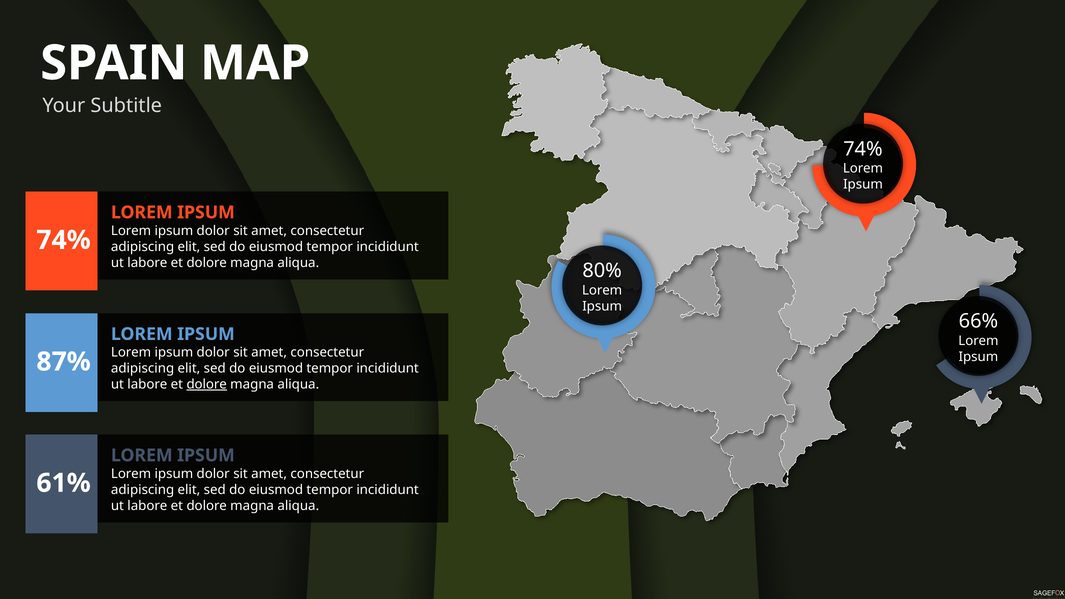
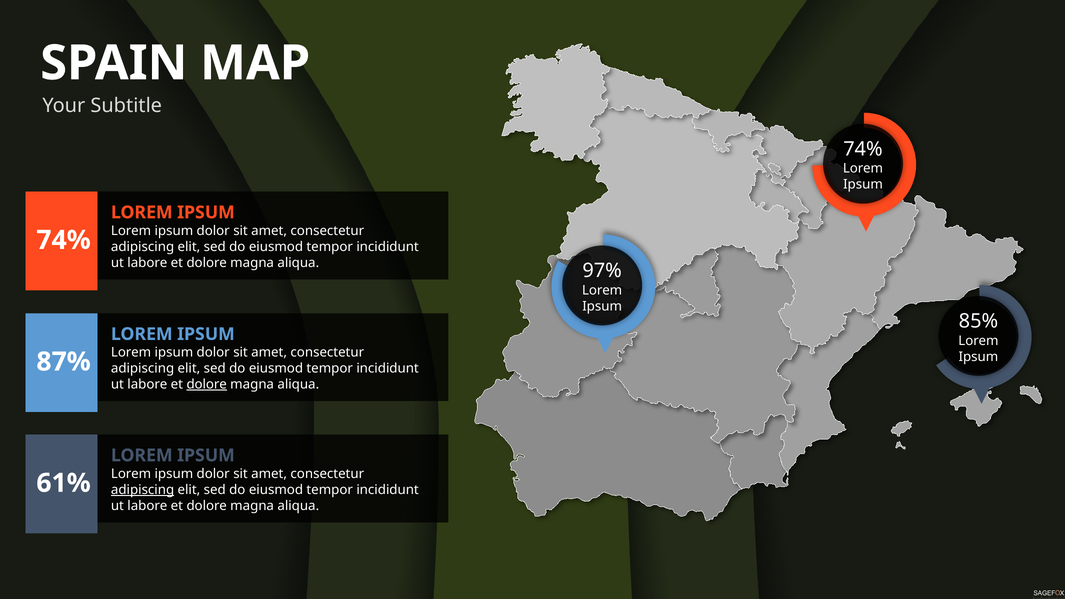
80%: 80% -> 97%
66%: 66% -> 85%
adipiscing at (143, 490) underline: none -> present
